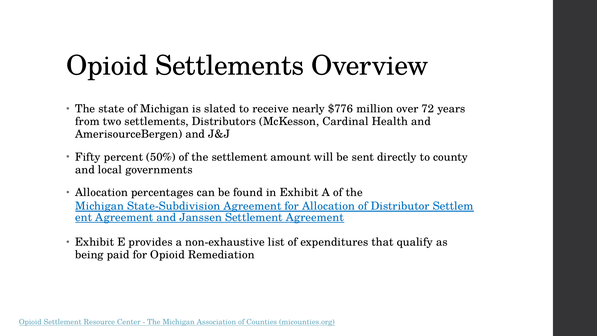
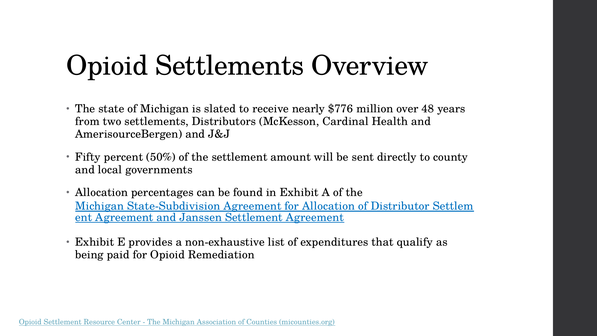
72: 72 -> 48
